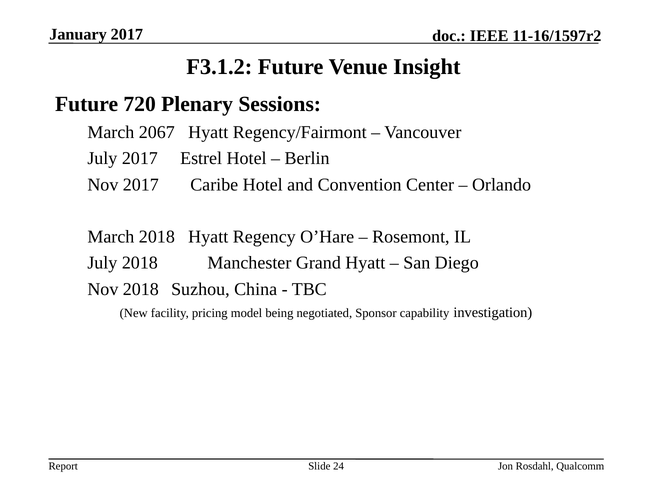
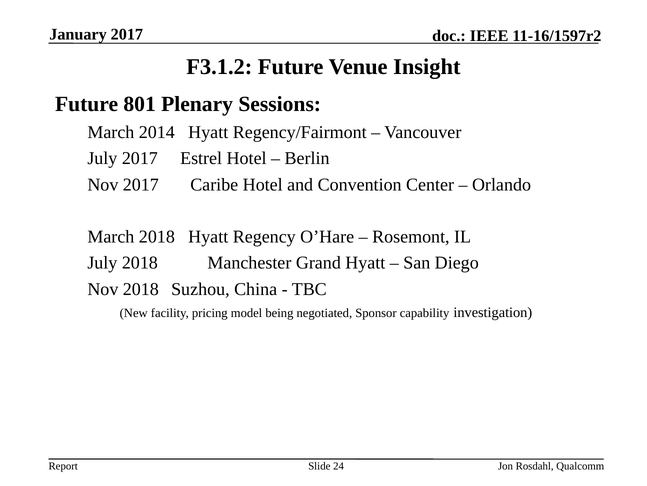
720: 720 -> 801
2067: 2067 -> 2014
